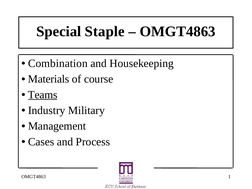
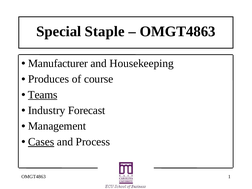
Combination: Combination -> Manufacturer
Materials: Materials -> Produces
Military: Military -> Forecast
Cases underline: none -> present
